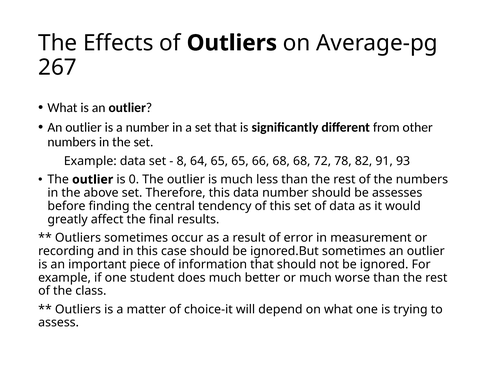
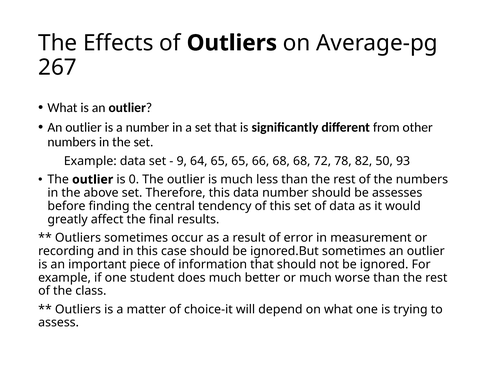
8: 8 -> 9
91: 91 -> 50
